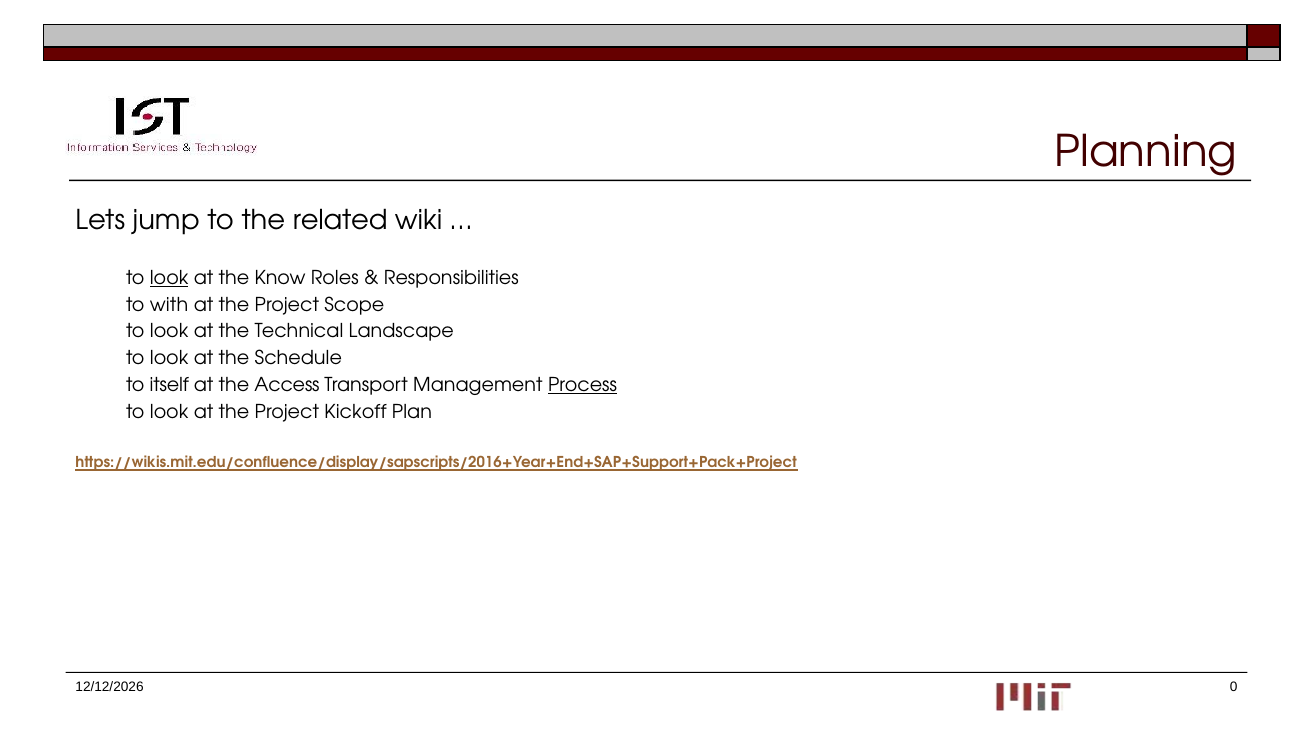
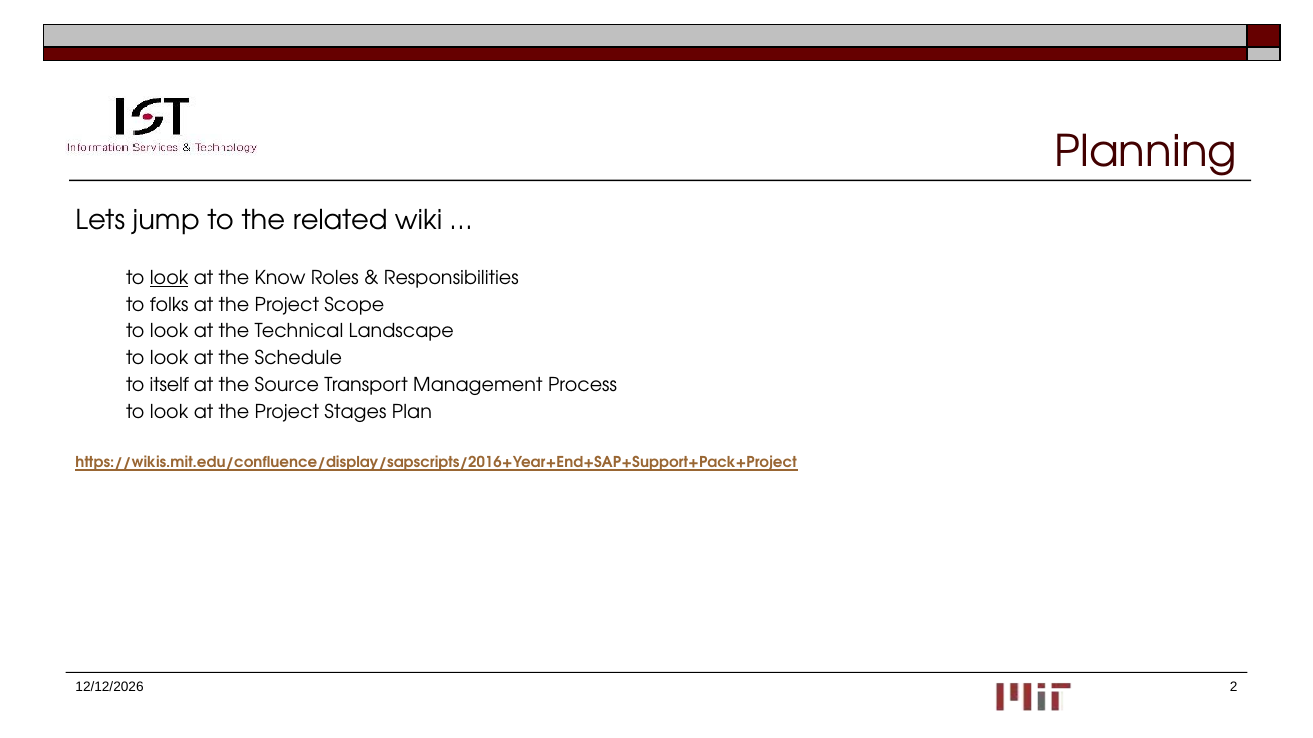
with: with -> folks
Access: Access -> Source
Process underline: present -> none
Kickoff: Kickoff -> Stages
0: 0 -> 2
